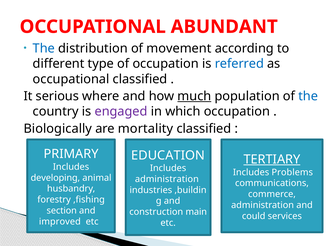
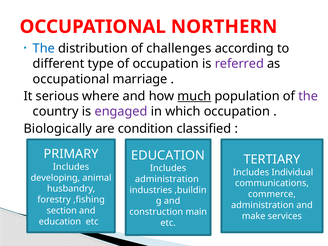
ABUNDANT: ABUNDANT -> NORTHERN
movement: movement -> challenges
referred colour: blue -> purple
occupational classified: classified -> marriage
the at (308, 96) colour: blue -> purple
mortality: mortality -> condition
TERTIARY underline: present -> none
Problems: Problems -> Individual
could: could -> make
improved at (60, 222): improved -> education
